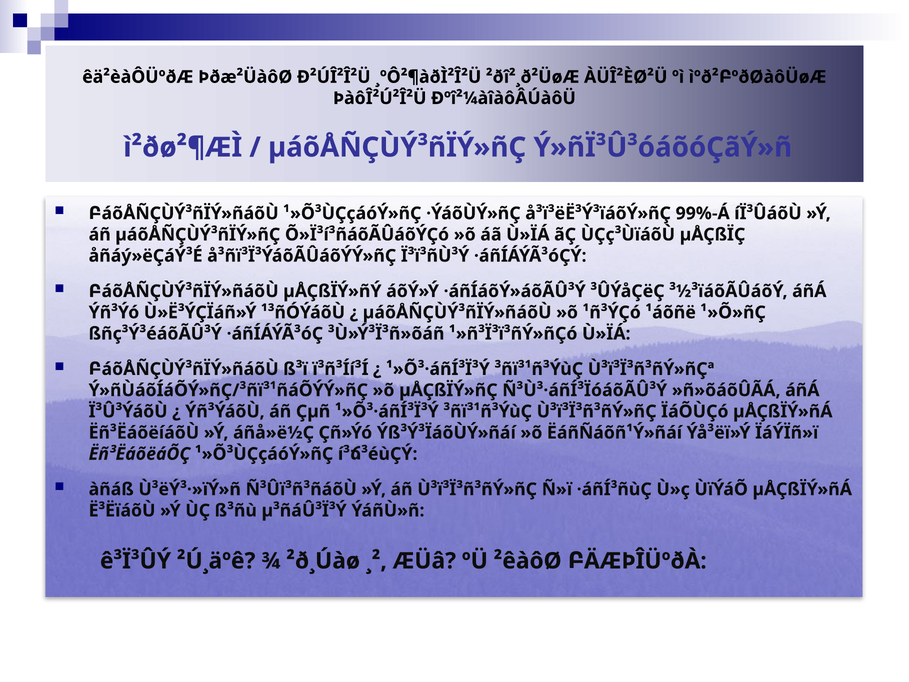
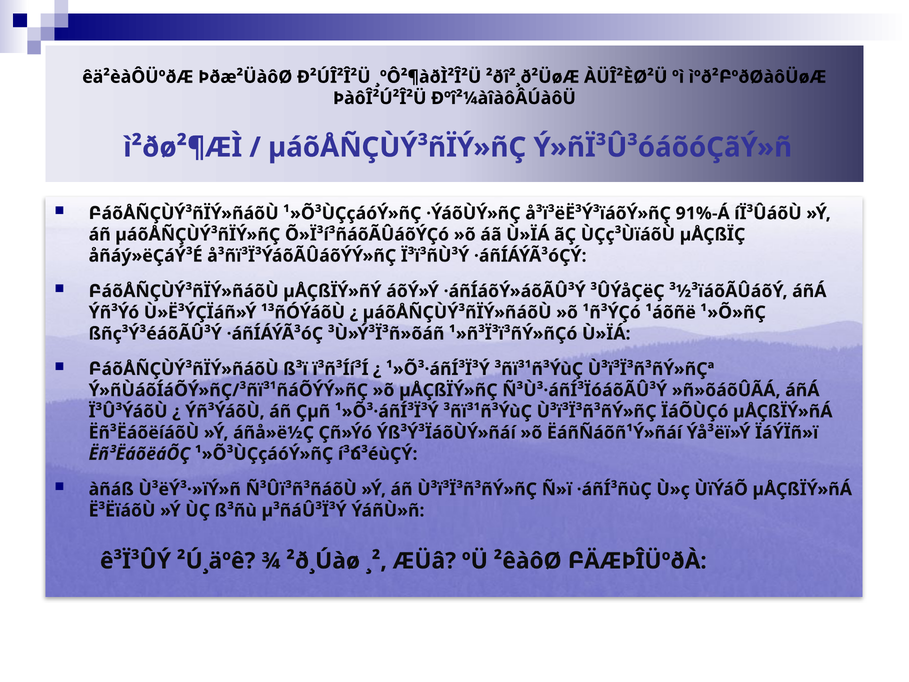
99%-Á: 99%-Á -> 91%-Á
